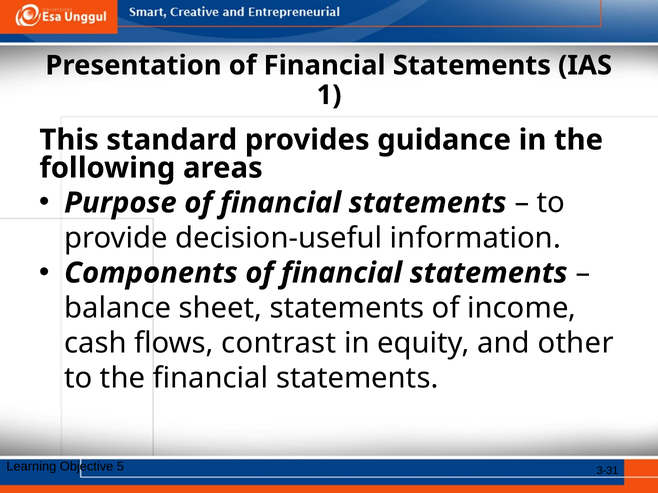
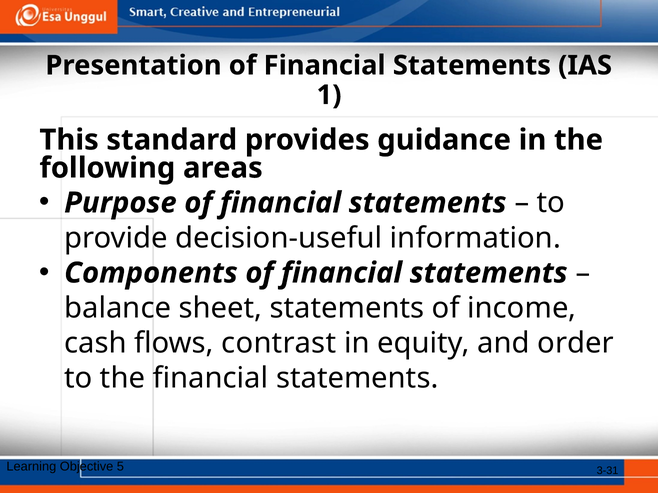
other: other -> order
